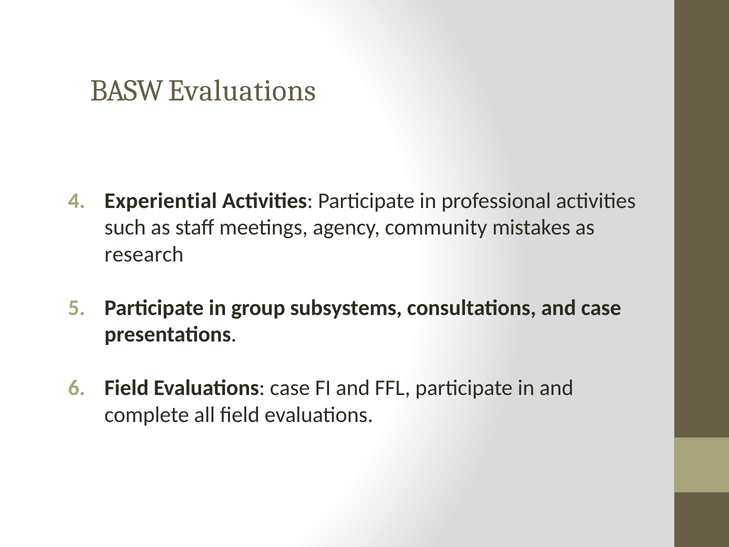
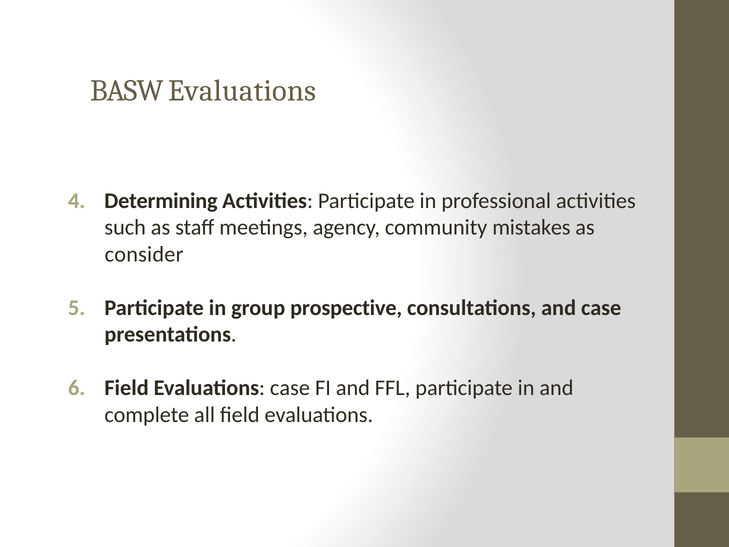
Experiential: Experiential -> Determining
research: research -> consider
subsystems: subsystems -> prospective
